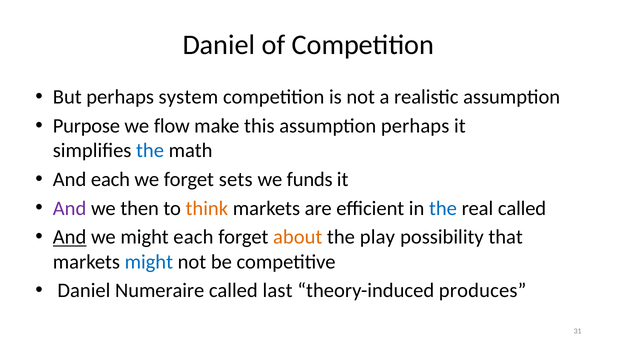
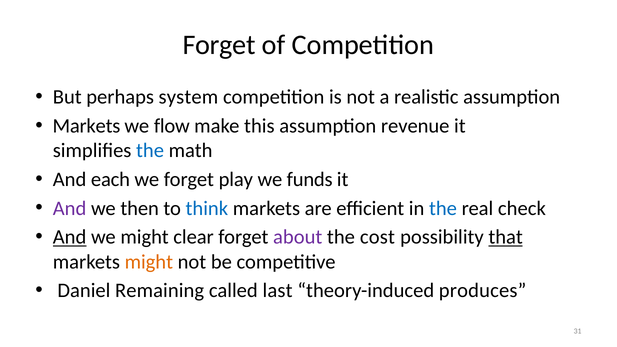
Daniel at (219, 45): Daniel -> Forget
Purpose at (86, 126): Purpose -> Markets
assumption perhaps: perhaps -> revenue
sets: sets -> play
think colour: orange -> blue
real called: called -> check
might each: each -> clear
about colour: orange -> purple
play: play -> cost
that underline: none -> present
might at (149, 262) colour: blue -> orange
Numeraire: Numeraire -> Remaining
